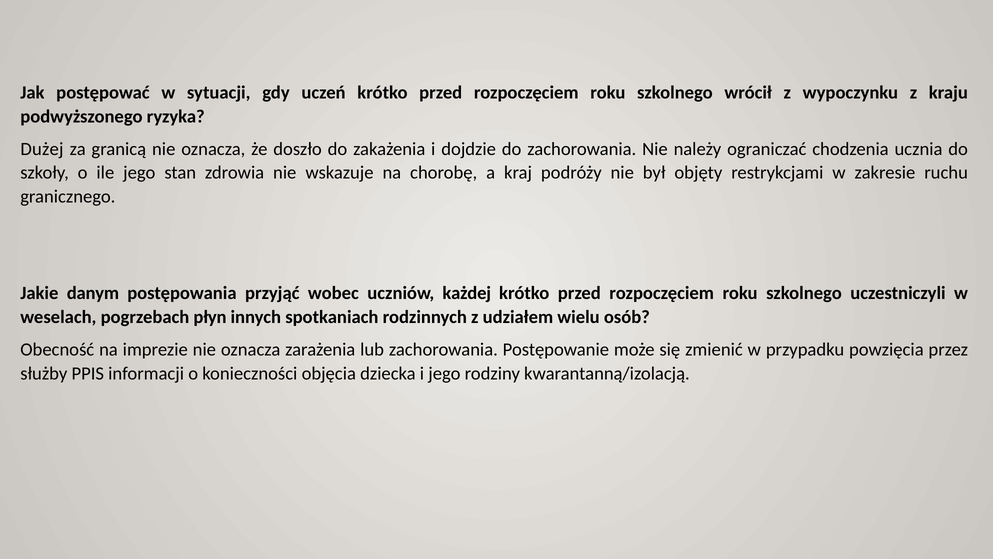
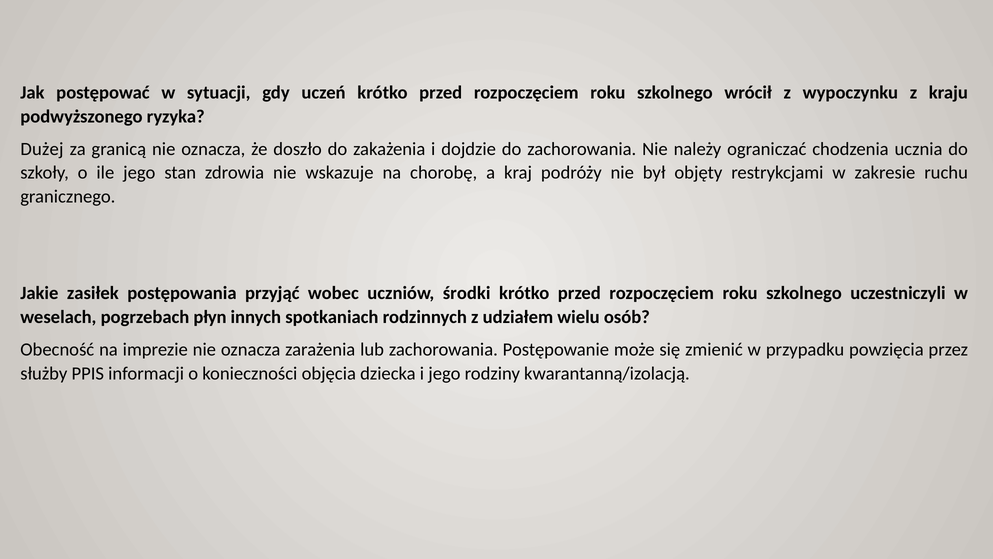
danym: danym -> zasiłek
każdej: każdej -> środki
